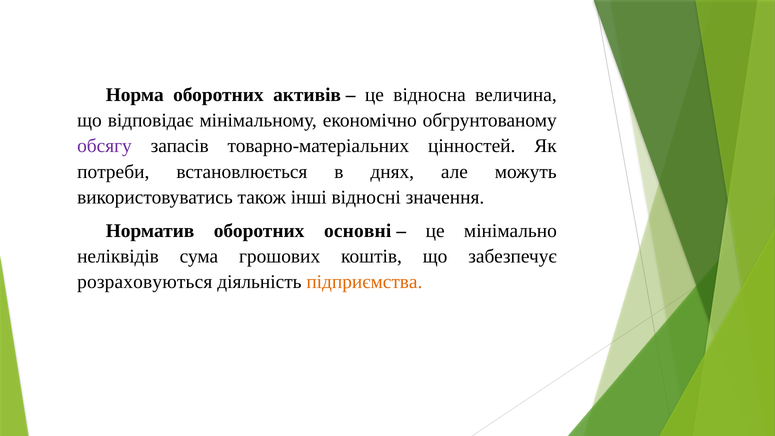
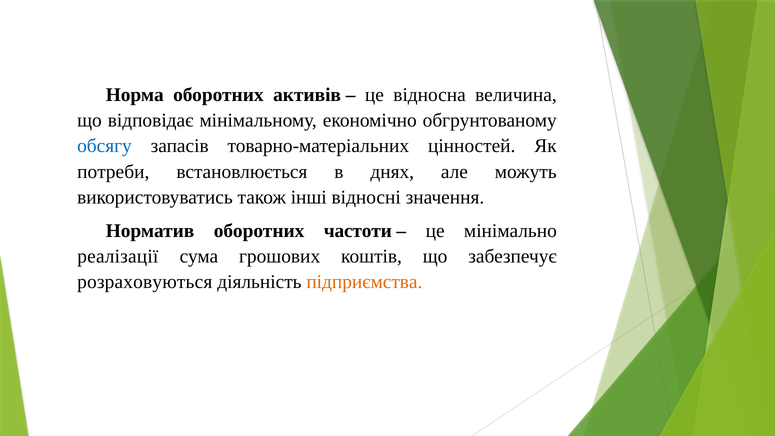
обсягу colour: purple -> blue
основні: основні -> частоти
неліквідів: неліквідів -> реалізації
